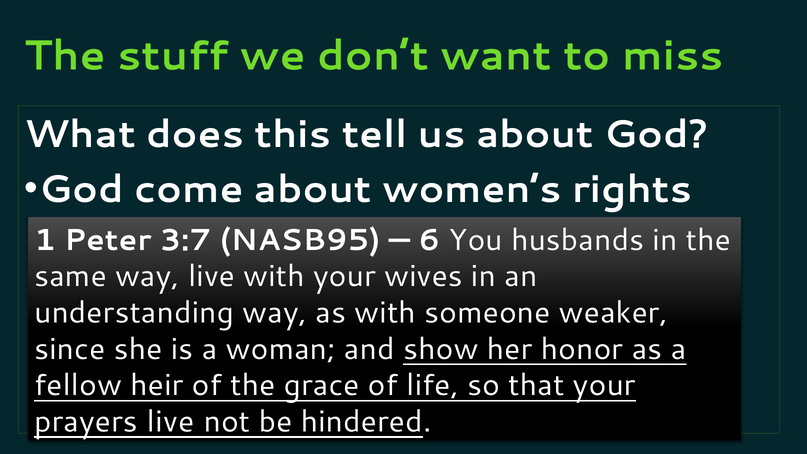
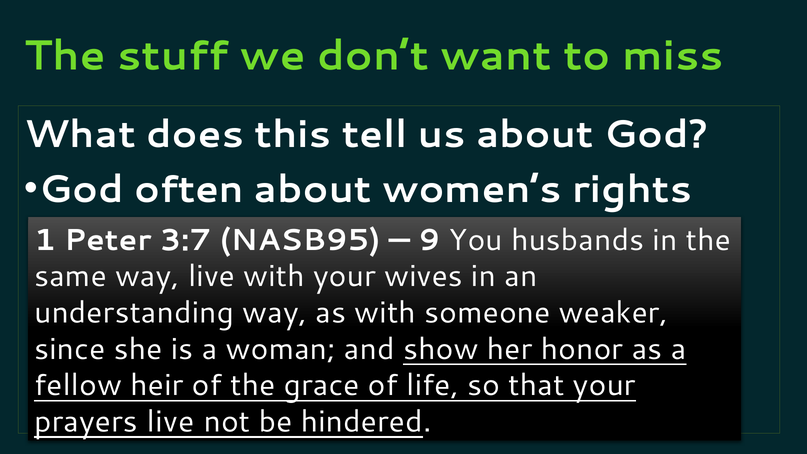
come: come -> often
6: 6 -> 9
